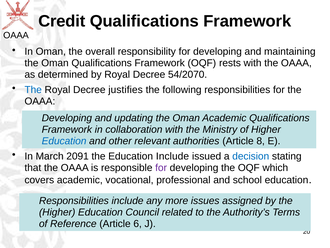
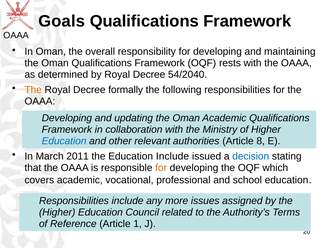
Credit: Credit -> Goals
54/2070: 54/2070 -> 54/2040
The at (33, 90) colour: blue -> orange
justifies: justifies -> formally
2091: 2091 -> 2011
for at (161, 167) colour: purple -> orange
6: 6 -> 1
